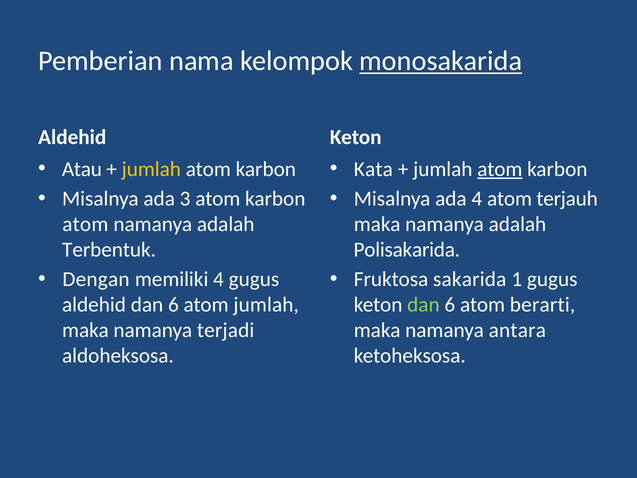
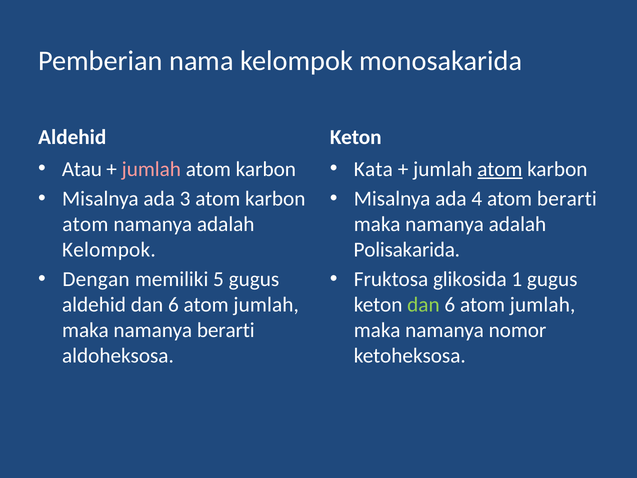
monosakarida underline: present -> none
jumlah at (151, 169) colour: yellow -> pink
atom terjauh: terjauh -> berarti
Terbentuk at (109, 250): Terbentuk -> Kelompok
memiliki 4: 4 -> 5
sakarida: sakarida -> glikosida
berarti at (543, 305): berarti -> jumlah
namanya terjadi: terjadi -> berarti
antara: antara -> nomor
